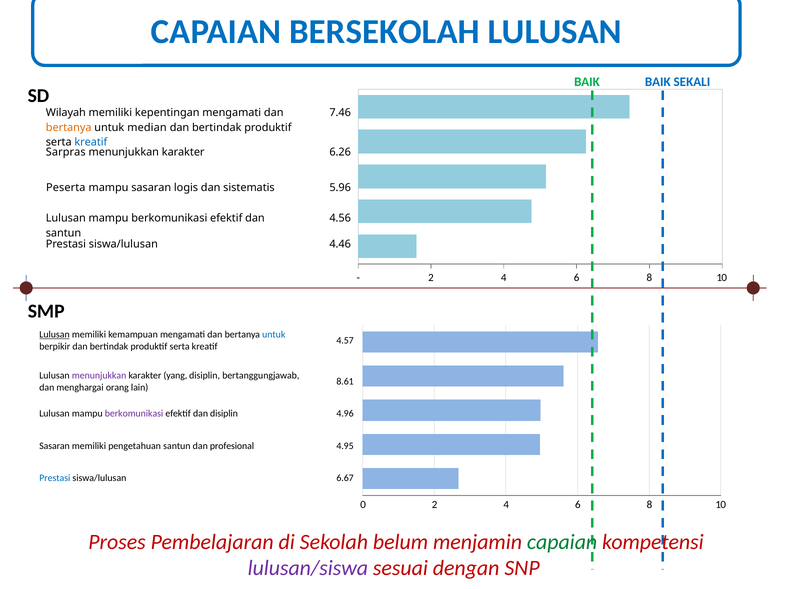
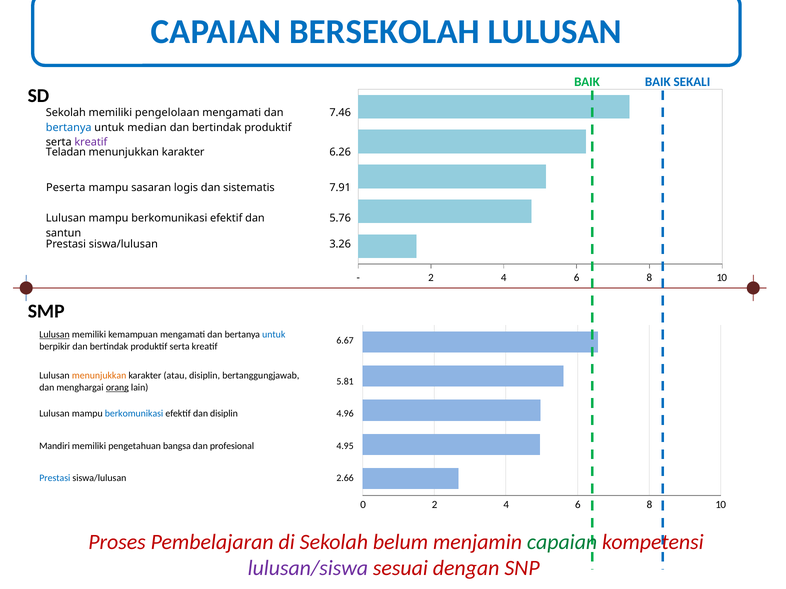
Wilayah at (66, 113): Wilayah -> Sekolah
kepentingan: kepentingan -> pengelolaan
bertanya at (69, 128) colour: orange -> blue
kreatif at (91, 143) colour: blue -> purple
Sarpras: Sarpras -> Teladan
5.96: 5.96 -> 7.91
4.56: 4.56 -> 5.76
4.46: 4.46 -> 3.26
4.57: 4.57 -> 6.67
menunjukkan at (99, 376) colour: purple -> orange
yang: yang -> atau
8.61: 8.61 -> 5.81
orang underline: none -> present
berkomunikasi at (134, 414) colour: purple -> blue
Sasaran at (55, 446): Sasaran -> Mandiri
pengetahuan santun: santun -> bangsa
6.67: 6.67 -> 2.66
